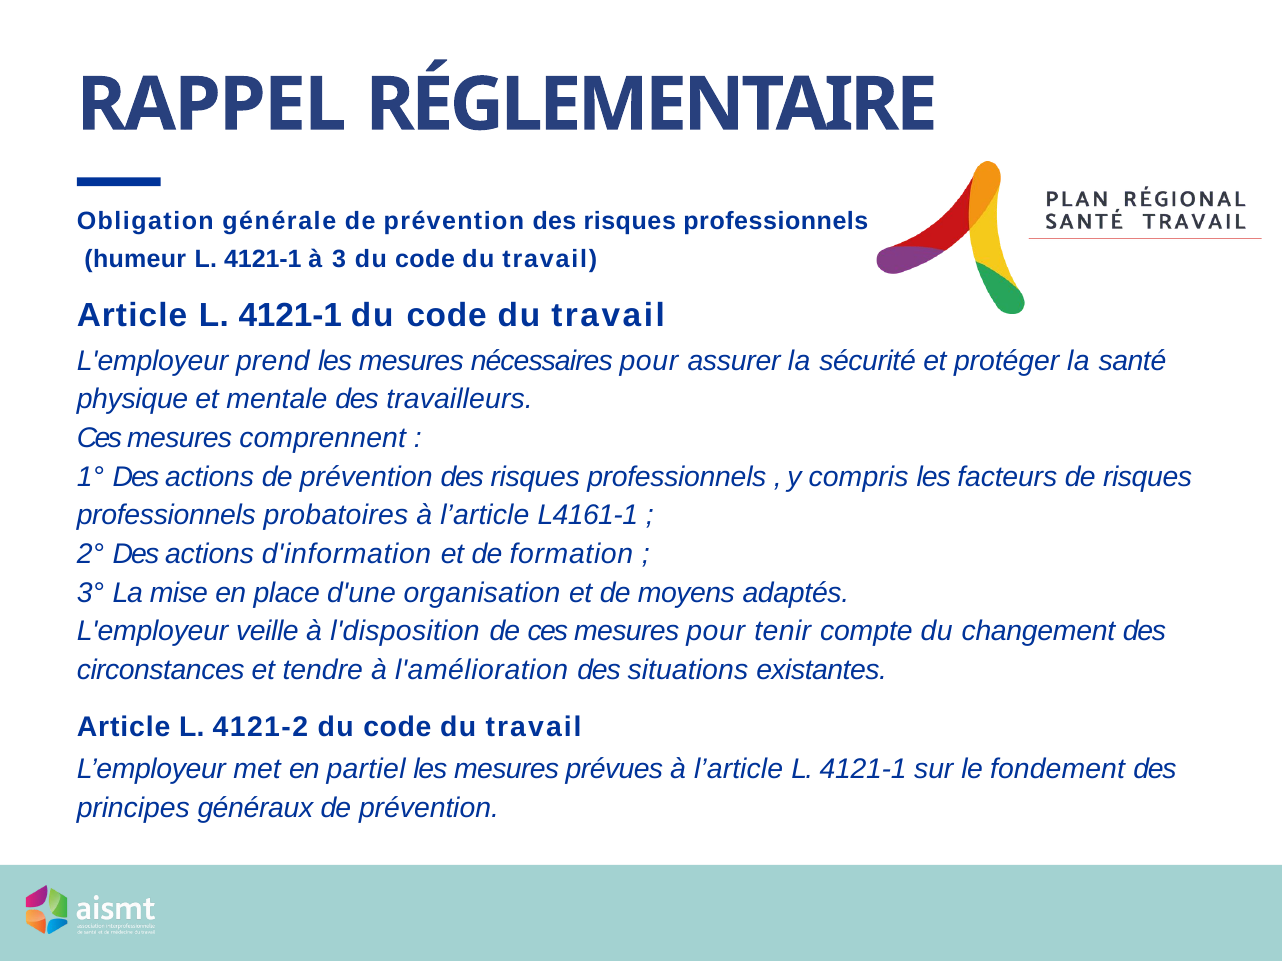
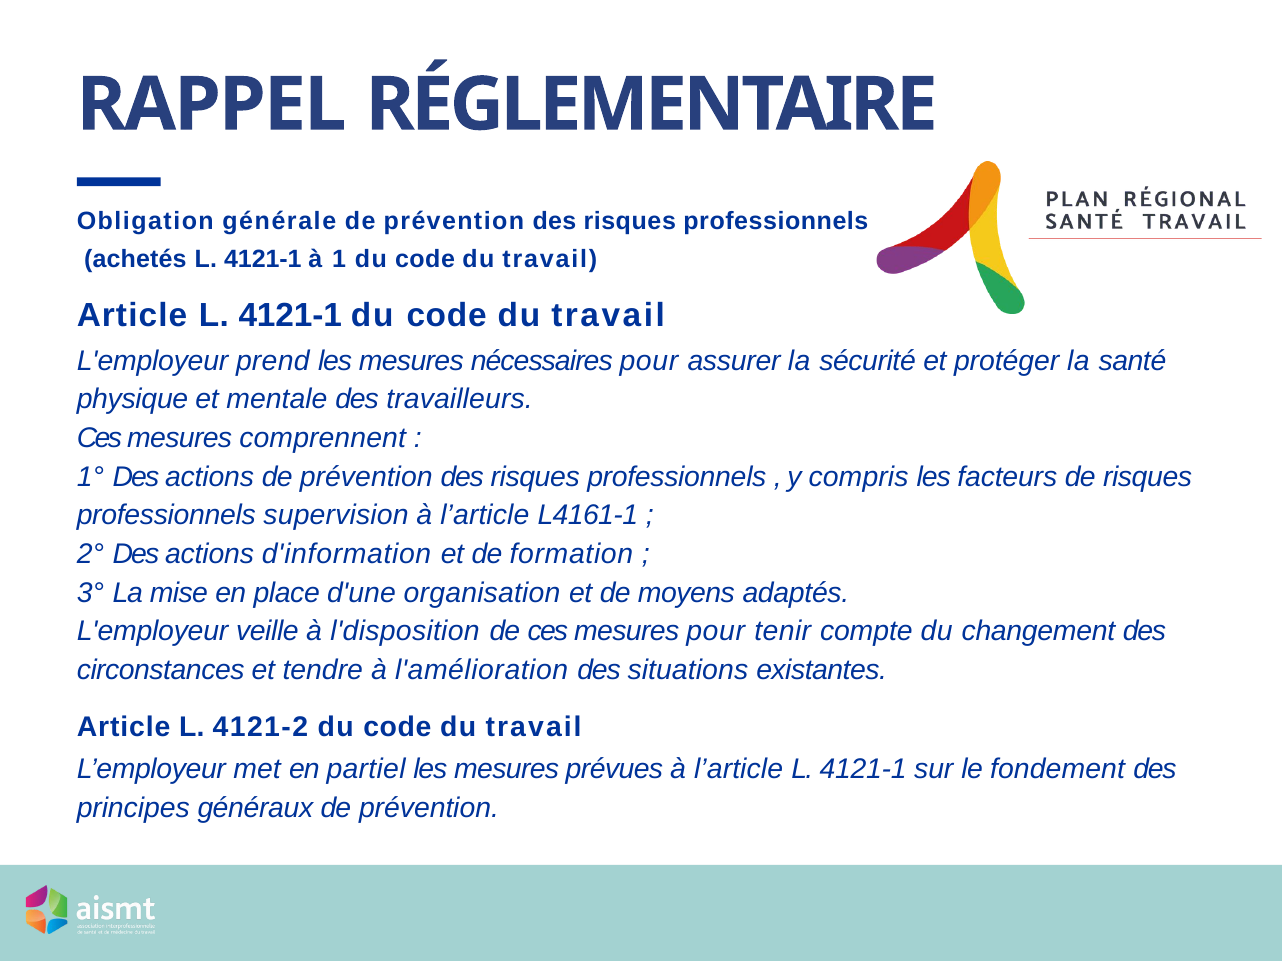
humeur: humeur -> achetés
3: 3 -> 1
probatoires: probatoires -> supervision
